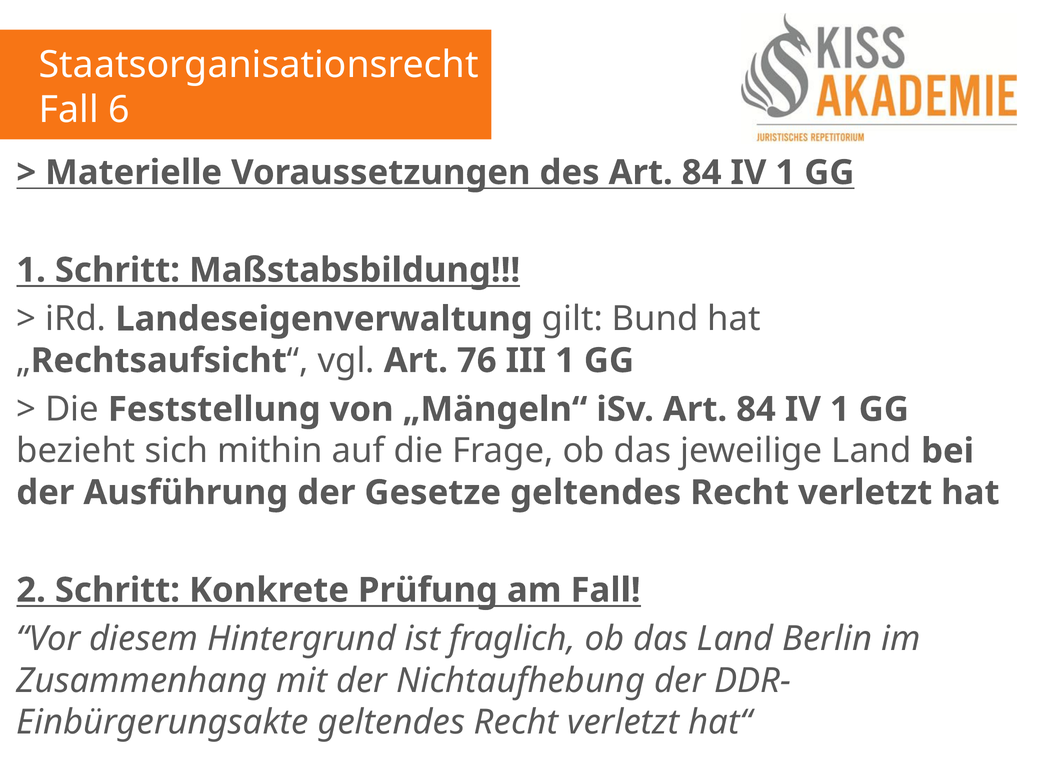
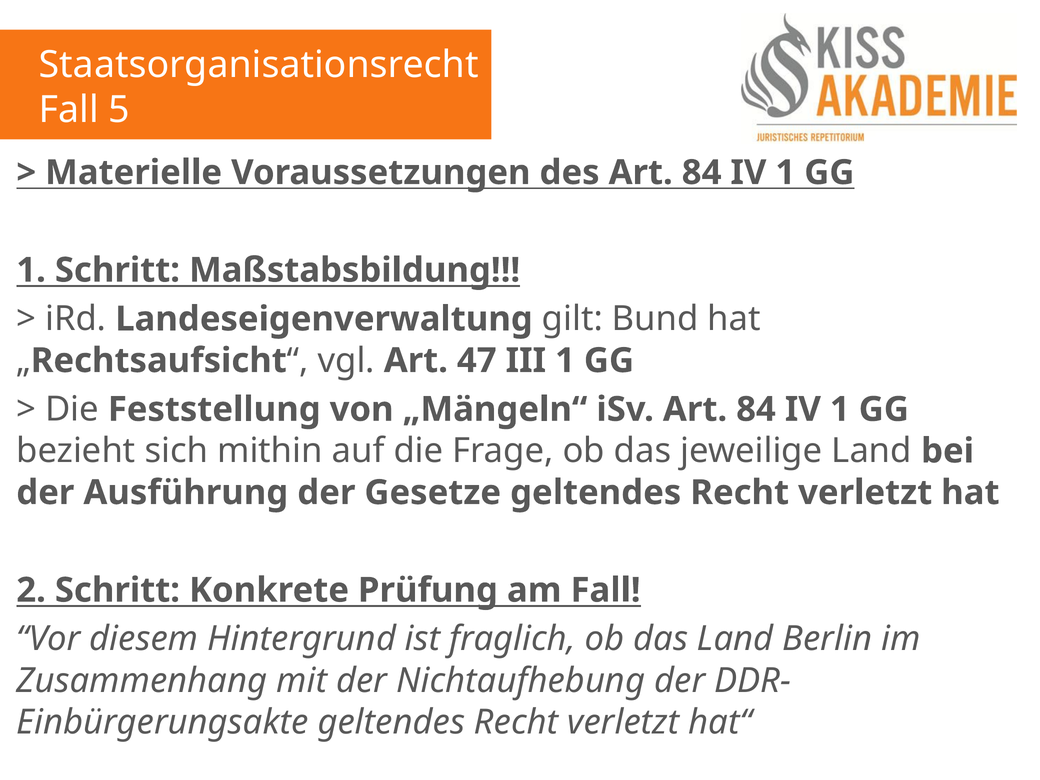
6: 6 -> 5
76: 76 -> 47
